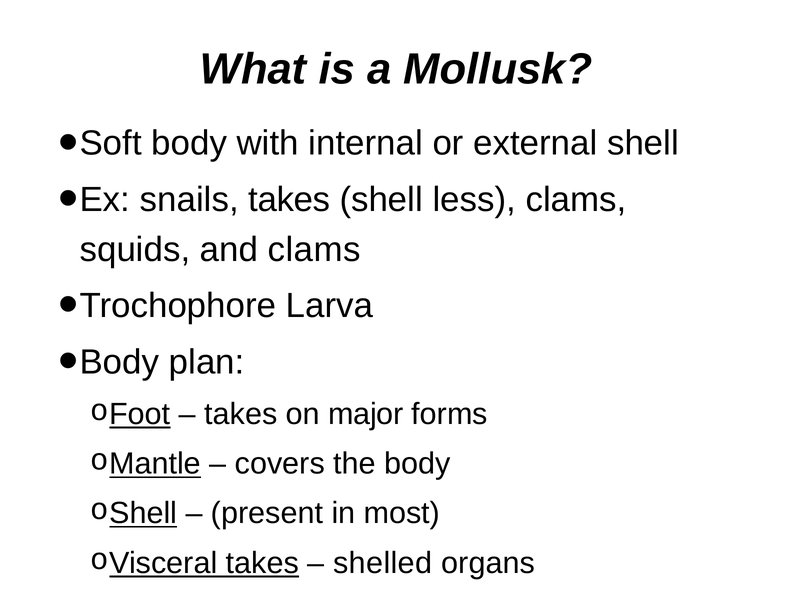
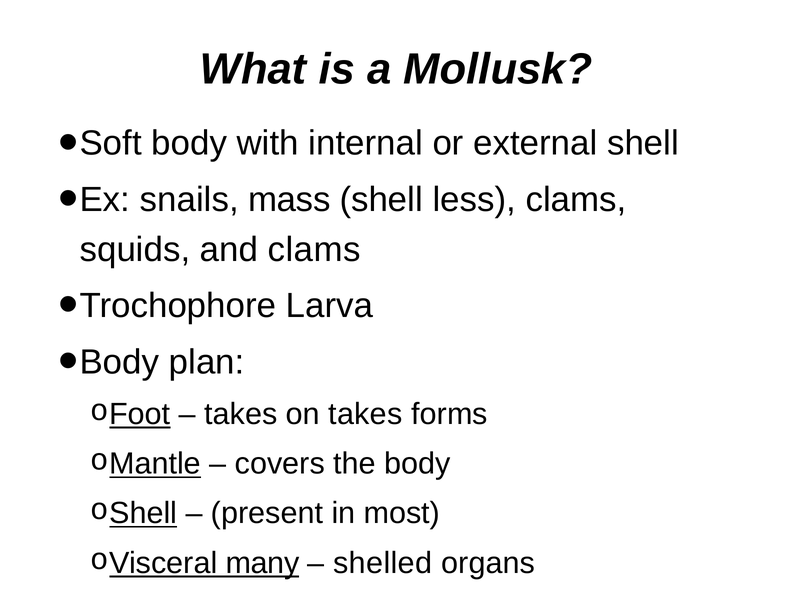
snails takes: takes -> mass
on major: major -> takes
takes at (262, 562): takes -> many
